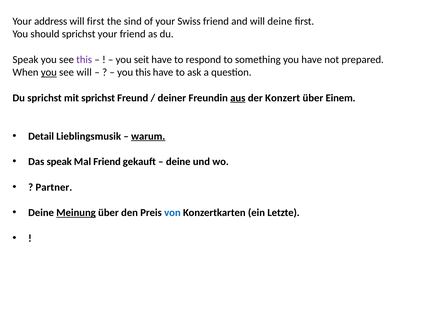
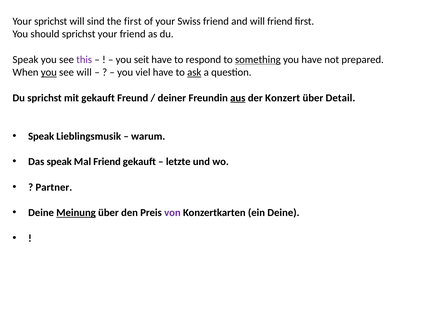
Your address: address -> sprichst
will first: first -> sind
the sind: sind -> first
will deine: deine -> friend
something underline: none -> present
you this: this -> viel
ask underline: none -> present
mit sprichst: sprichst -> gekauft
Einem: Einem -> Detail
Detail at (41, 136): Detail -> Speak
warum underline: present -> none
deine at (178, 162): deine -> letzte
von colour: blue -> purple
ein Letzte: Letzte -> Deine
